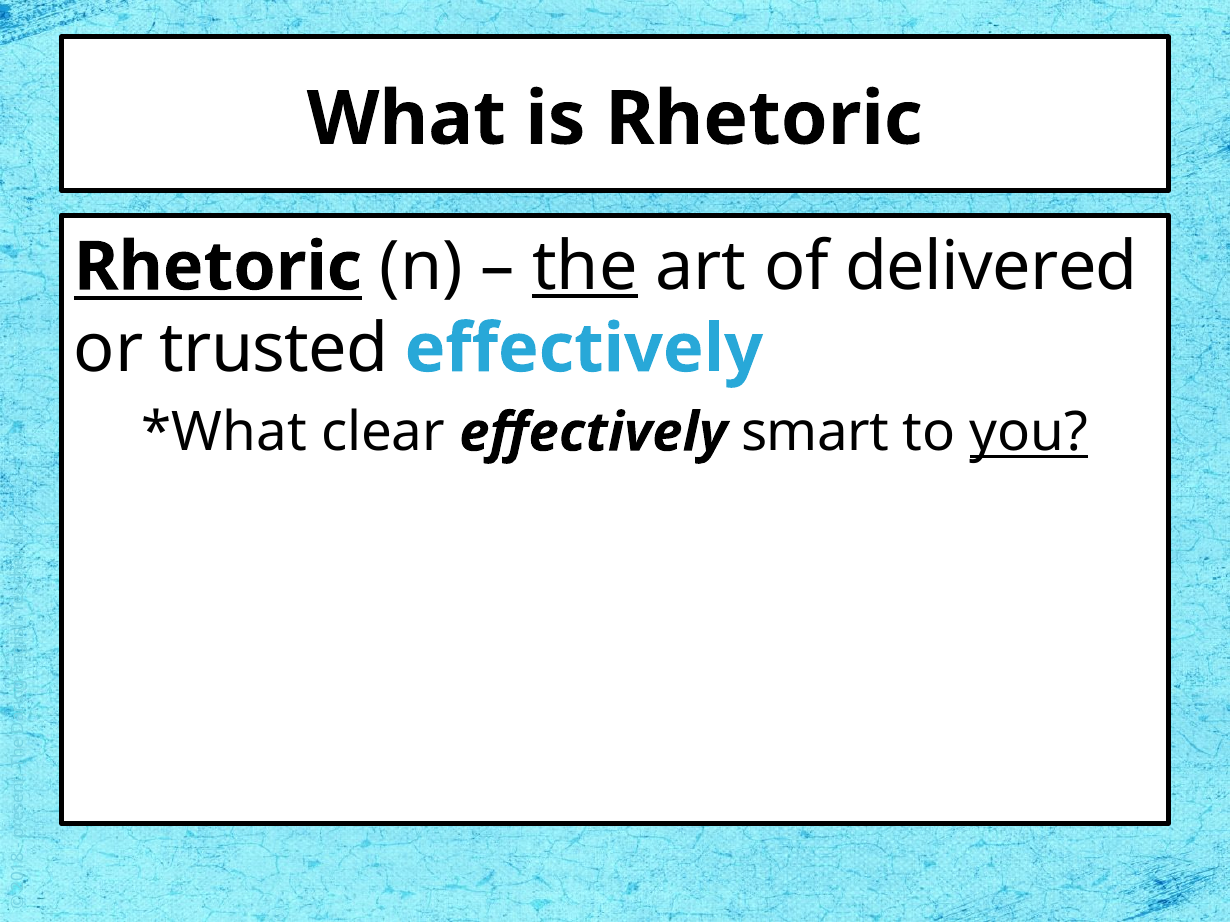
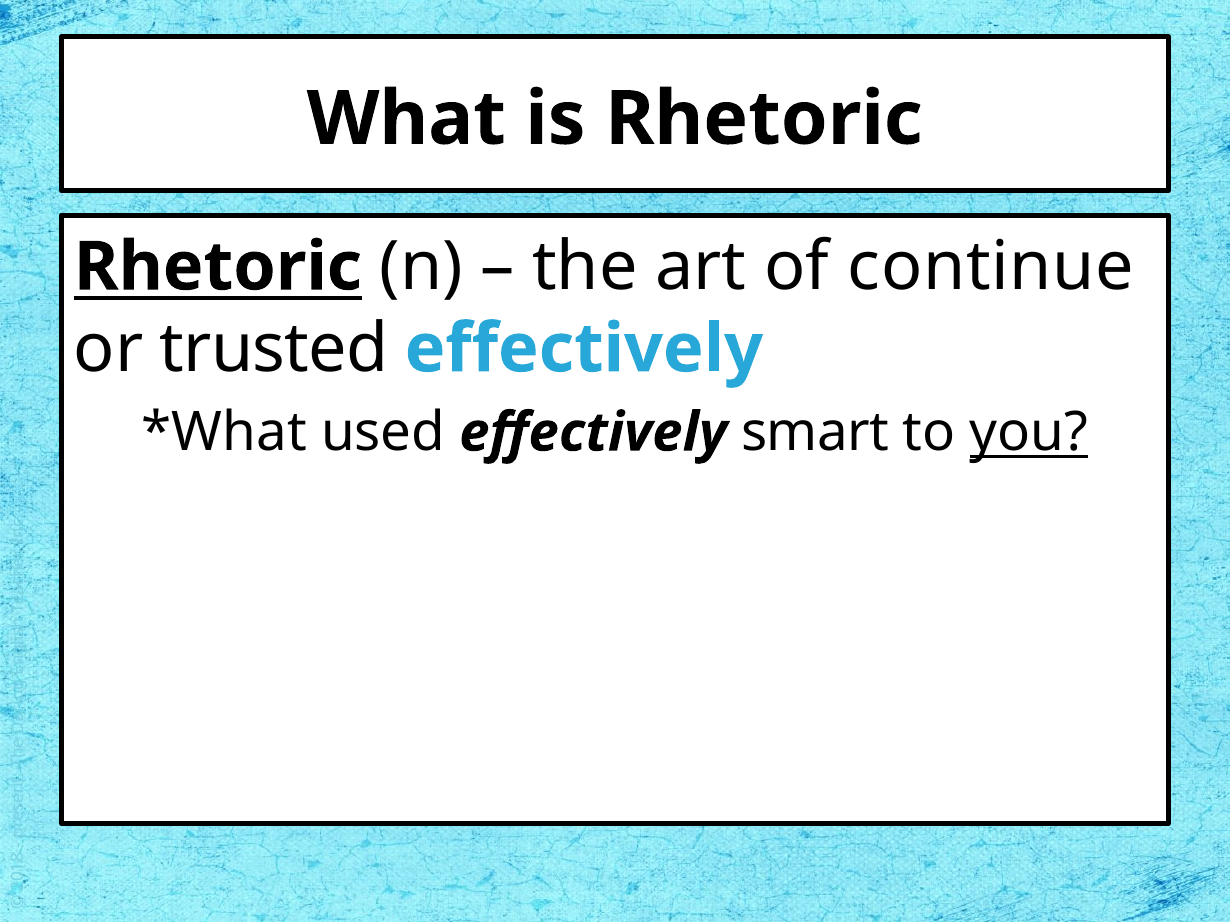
the underline: present -> none
delivered: delivered -> continue
clear: clear -> used
